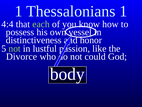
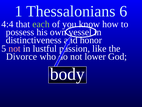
Thessalonians 1: 1 -> 6
not at (15, 48) colour: light green -> pink
could: could -> lower
